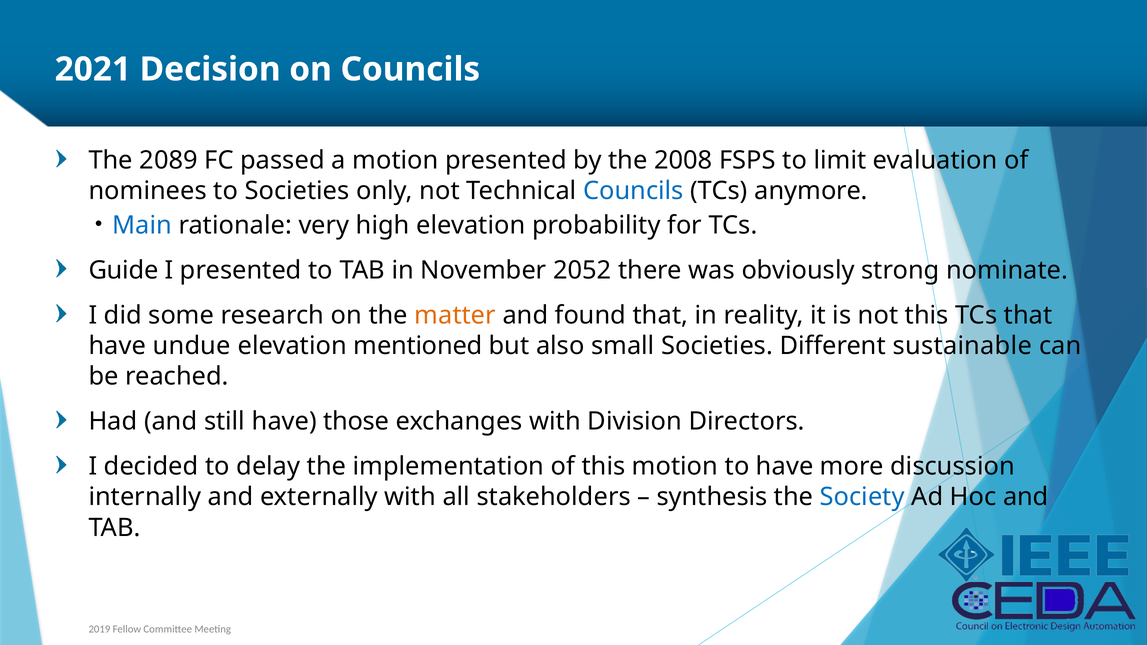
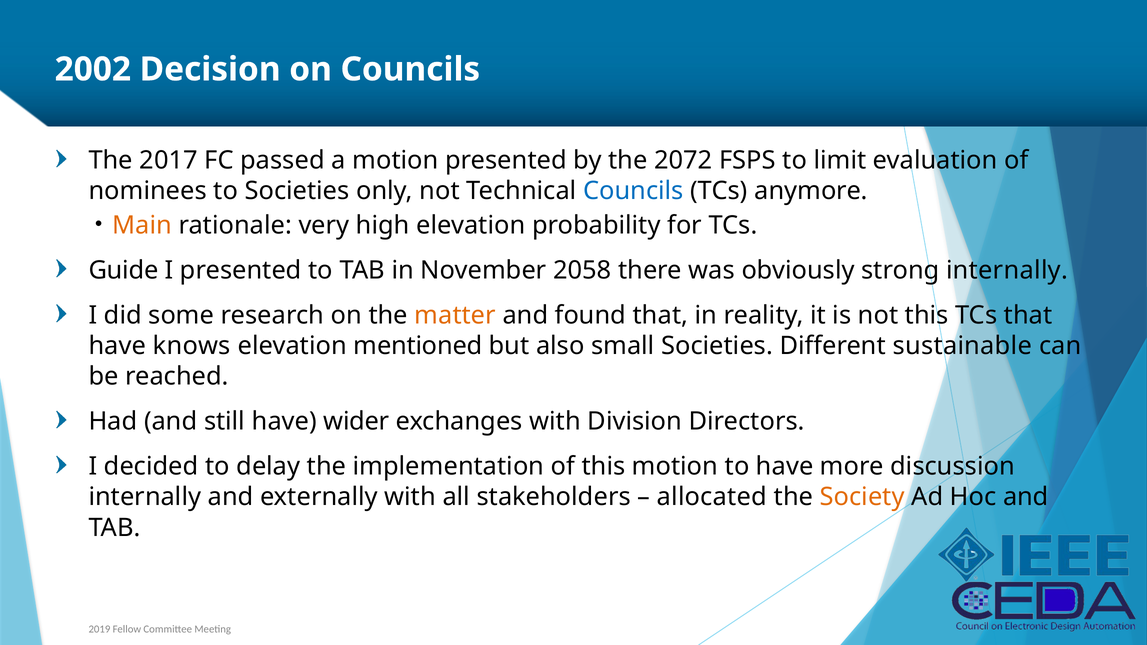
2021: 2021 -> 2002
2089: 2089 -> 2017
2008: 2008 -> 2072
Main colour: blue -> orange
2052: 2052 -> 2058
strong nominate: nominate -> internally
undue: undue -> knows
those: those -> wider
synthesis: synthesis -> allocated
Society colour: blue -> orange
